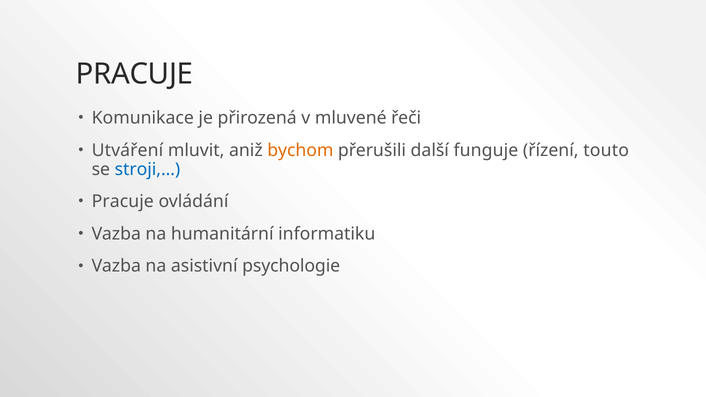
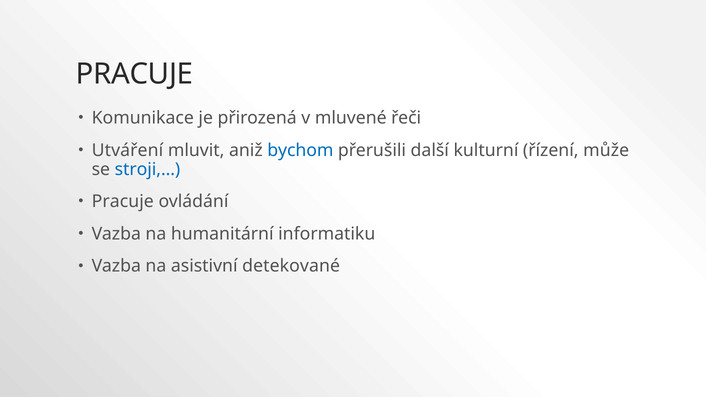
bychom colour: orange -> blue
funguje: funguje -> kulturní
touto: touto -> může
psychologie: psychologie -> detekované
